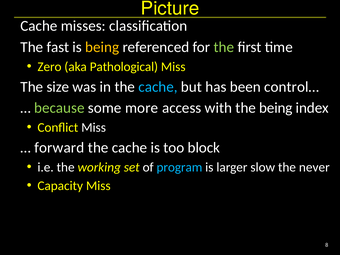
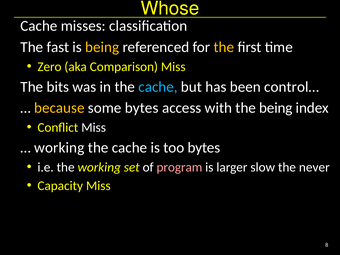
Picture: Picture -> Whose
the at (224, 47) colour: light green -> yellow
Pathological: Pathological -> Comparison
size: size -> bits
because colour: light green -> yellow
some more: more -> bytes
forward at (59, 148): forward -> working
too block: block -> bytes
program colour: light blue -> pink
